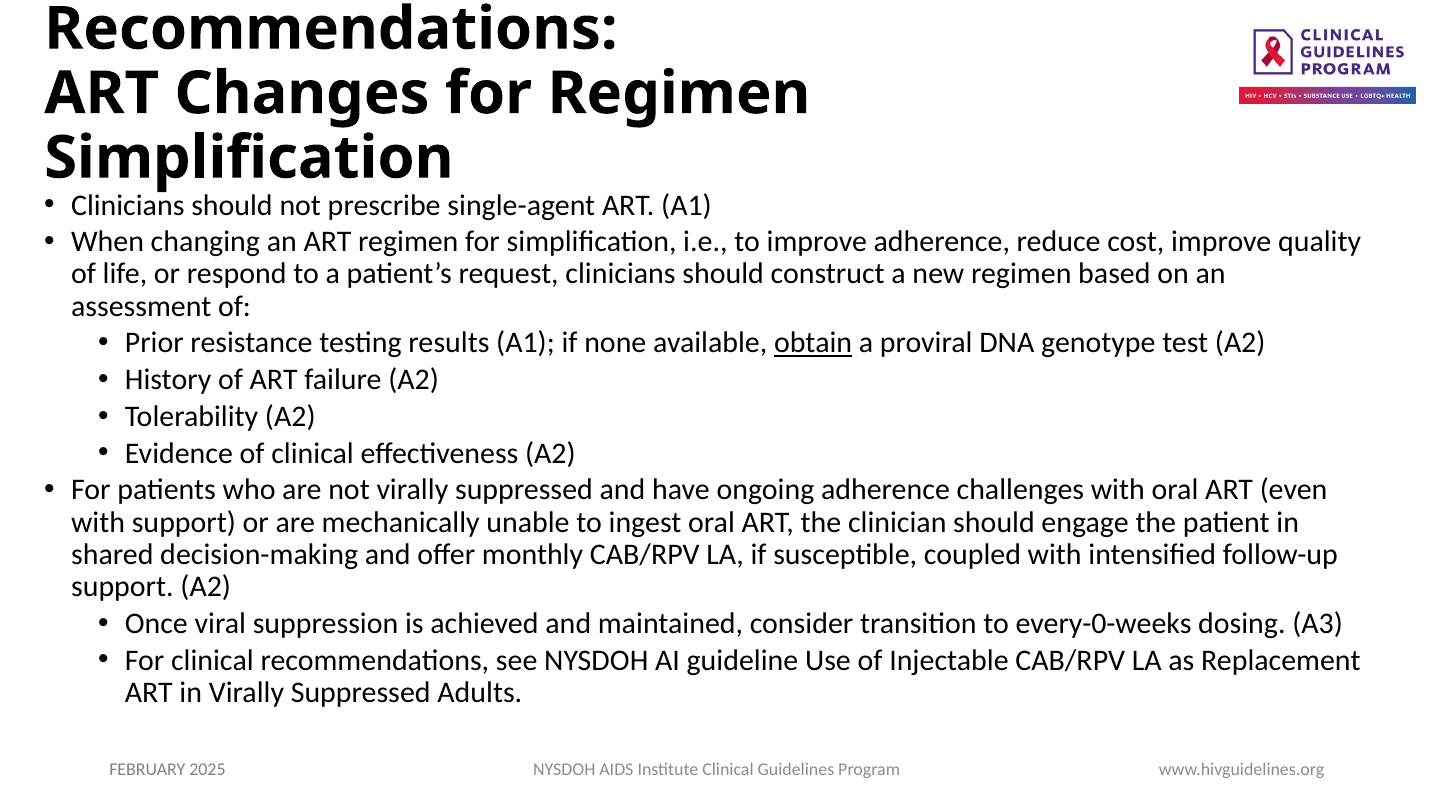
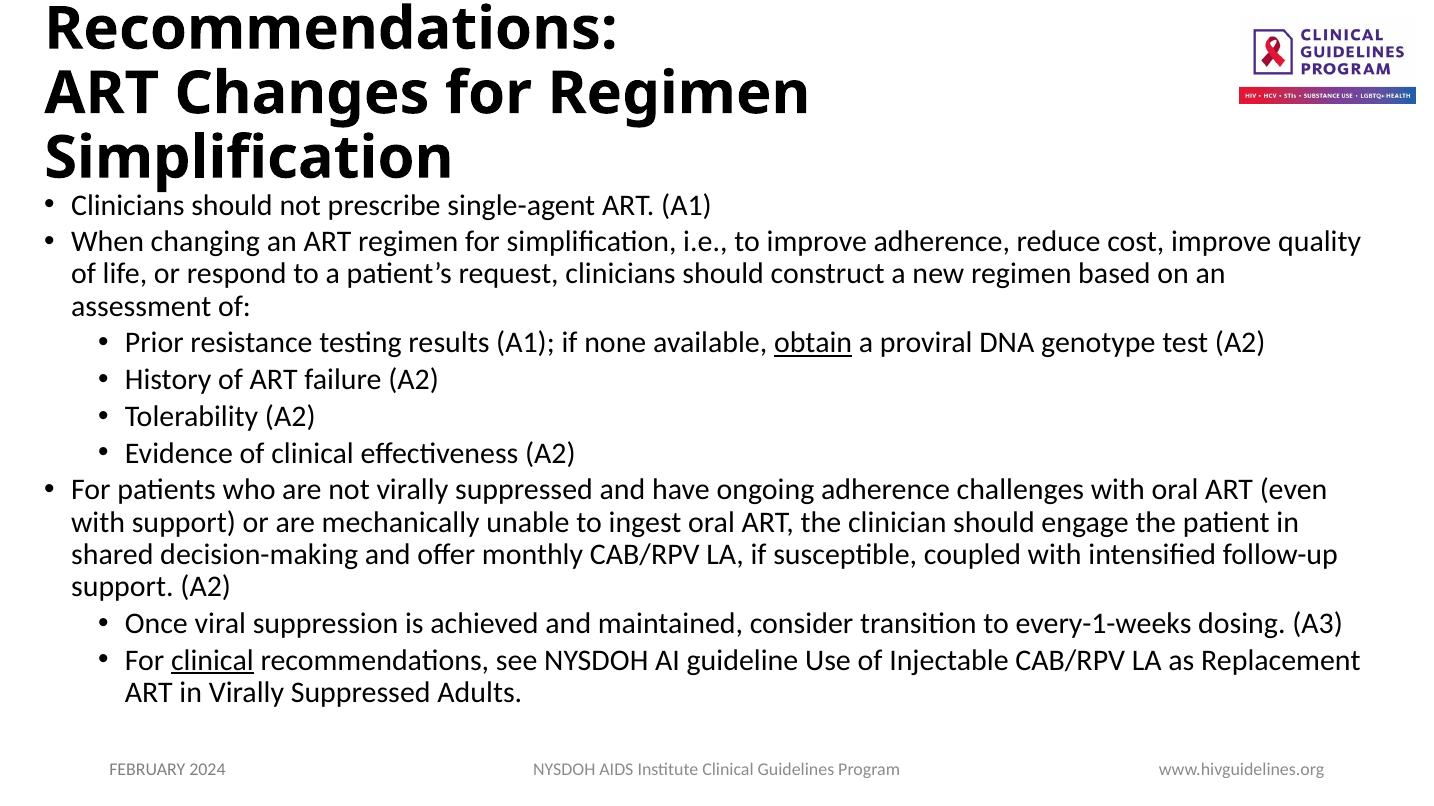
every-0-weeks: every-0-weeks -> every-1-weeks
clinical at (212, 661) underline: none -> present
2025: 2025 -> 2024
